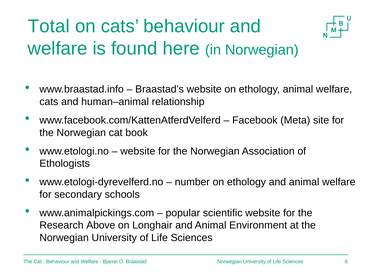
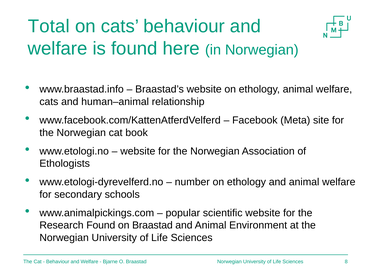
Research Above: Above -> Found
on Longhair: Longhair -> Braastad
